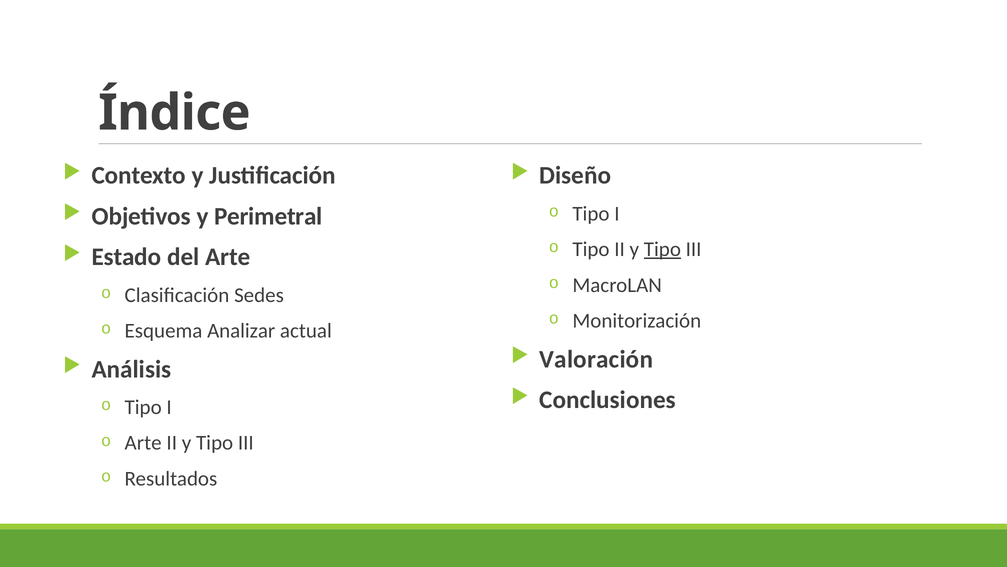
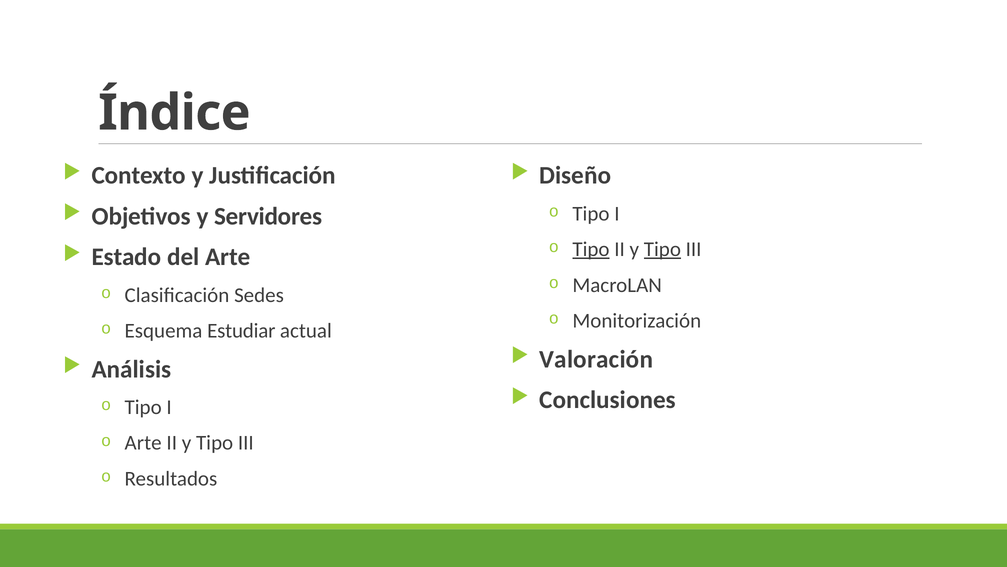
Perimetral: Perimetral -> Servidores
Tipo at (591, 249) underline: none -> present
Analizar: Analizar -> Estudiar
